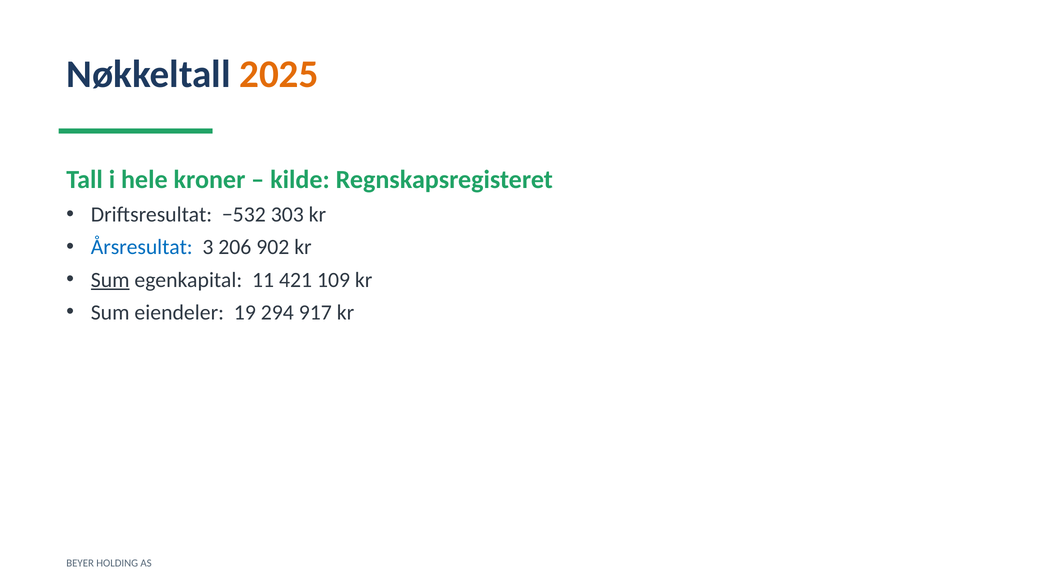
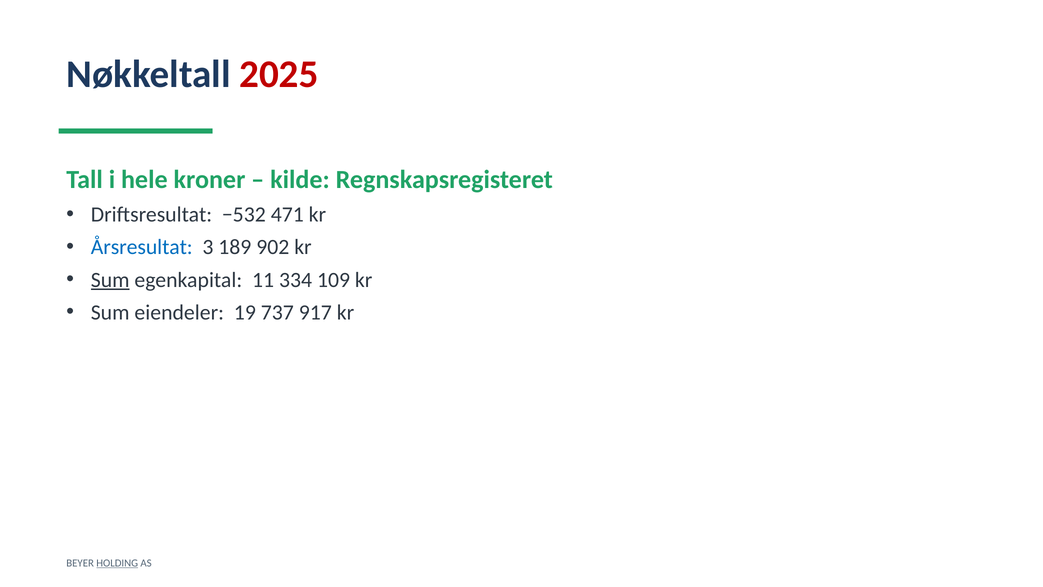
2025 colour: orange -> red
303: 303 -> 471
206: 206 -> 189
421: 421 -> 334
294: 294 -> 737
HOLDING underline: none -> present
